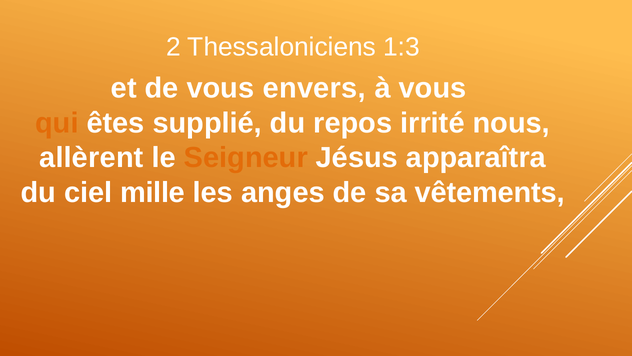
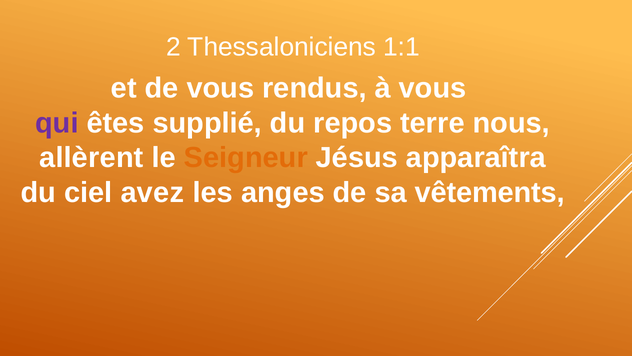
1:3: 1:3 -> 1:1
envers: envers -> rendus
qui colour: orange -> purple
irrité: irrité -> terre
mille: mille -> avez
